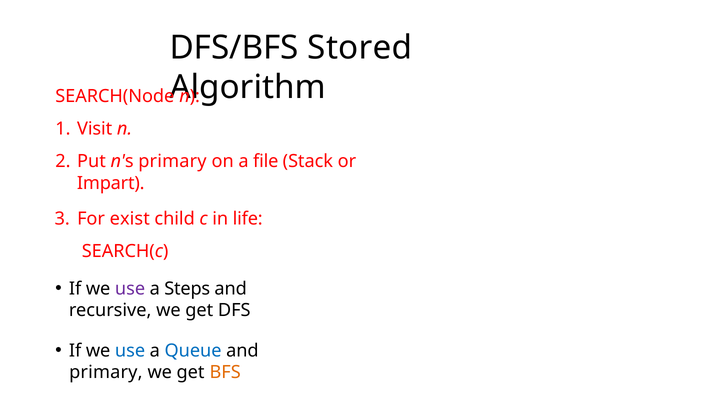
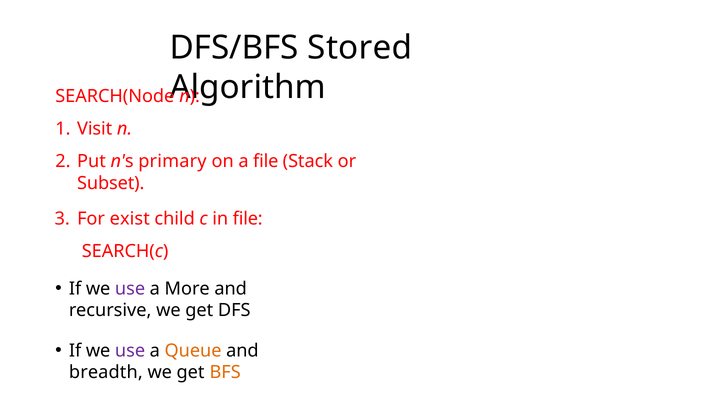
Impart: Impart -> Subset
in life: life -> file
Steps: Steps -> More
use at (130, 351) colour: blue -> purple
Queue colour: blue -> orange
primary at (106, 373): primary -> breadth
